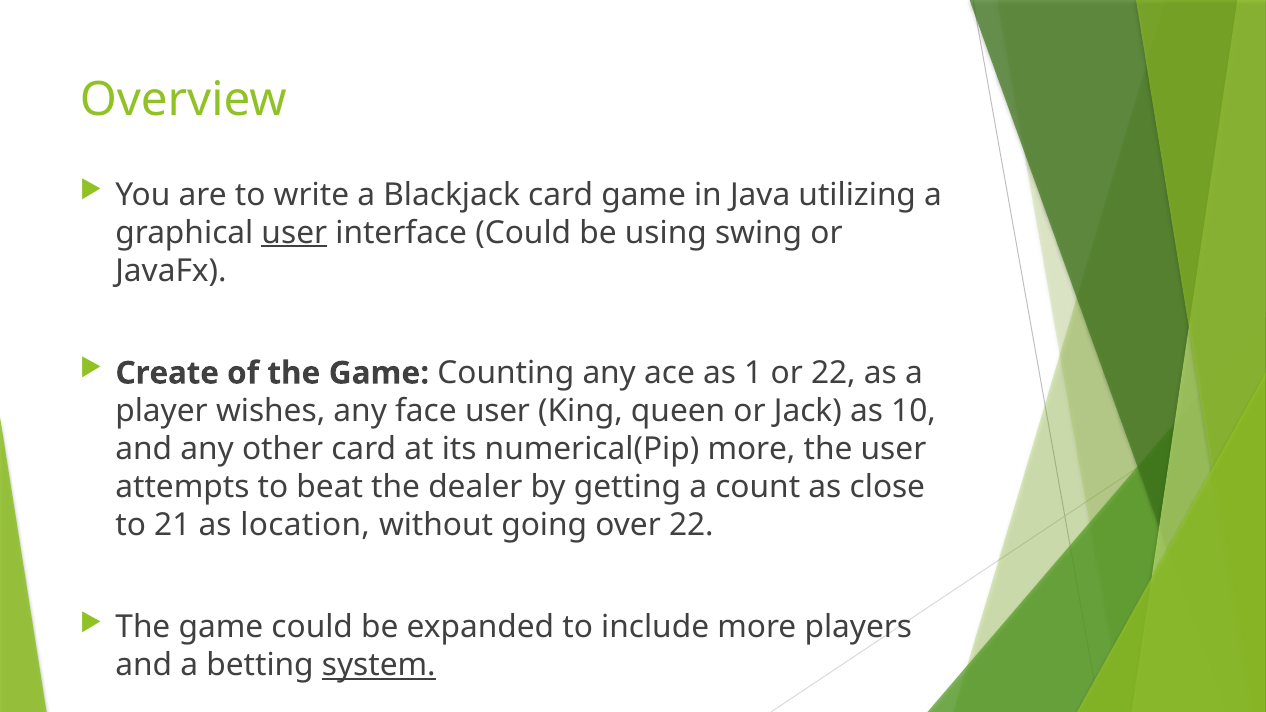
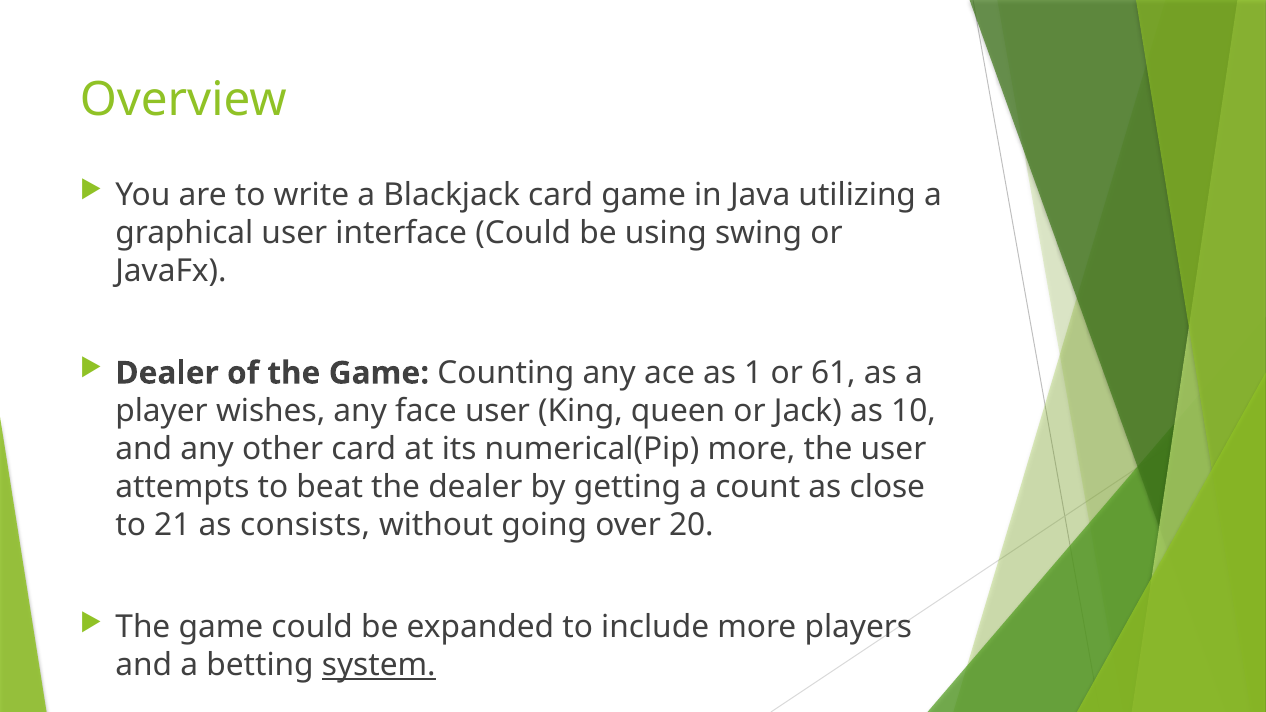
user at (294, 233) underline: present -> none
Create at (167, 373): Create -> Dealer
or 22: 22 -> 61
location: location -> consists
over 22: 22 -> 20
